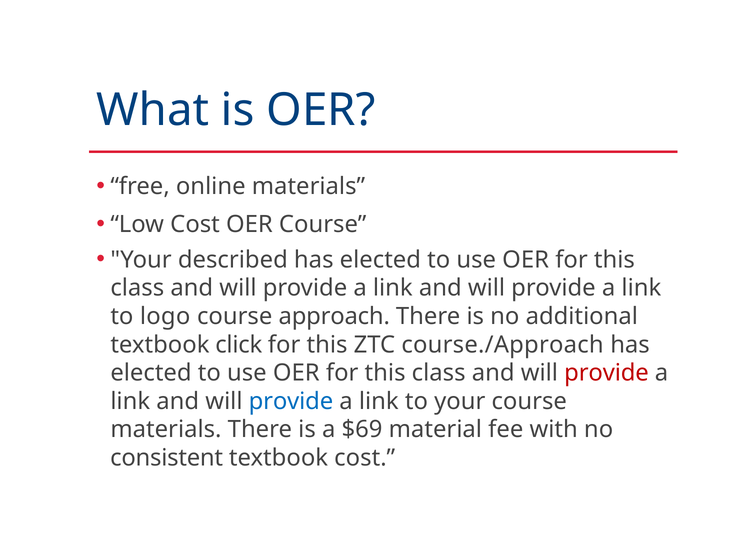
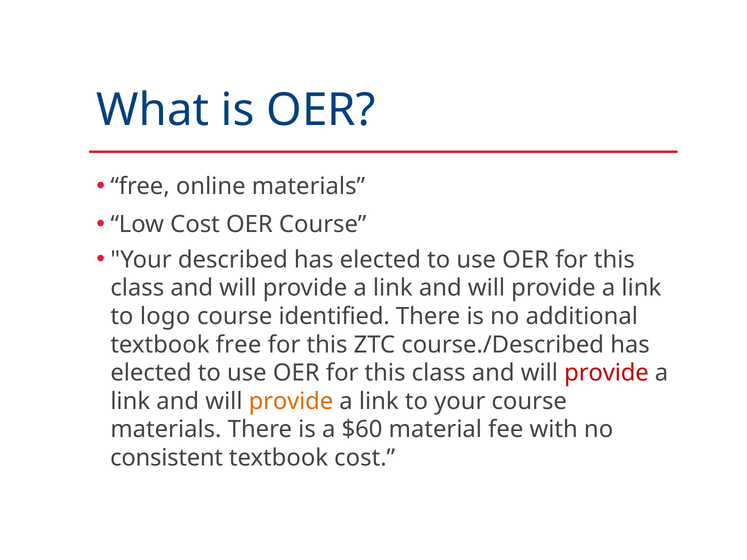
approach: approach -> identified
textbook click: click -> free
course./Approach: course./Approach -> course./Described
provide at (291, 401) colour: blue -> orange
$69: $69 -> $60
